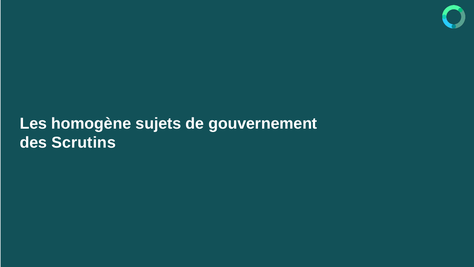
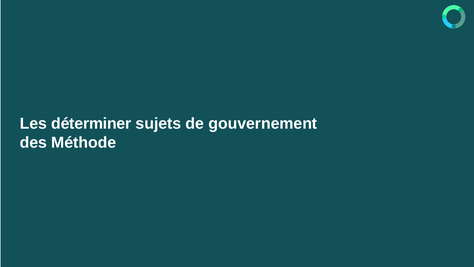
homogène: homogène -> déterminer
Scrutins: Scrutins -> Méthode
